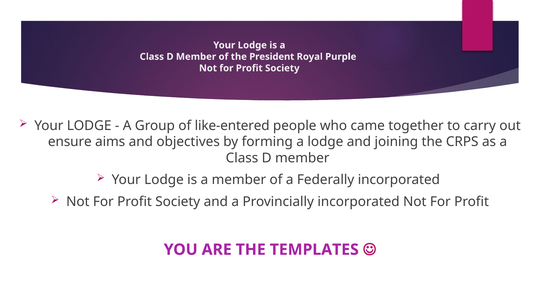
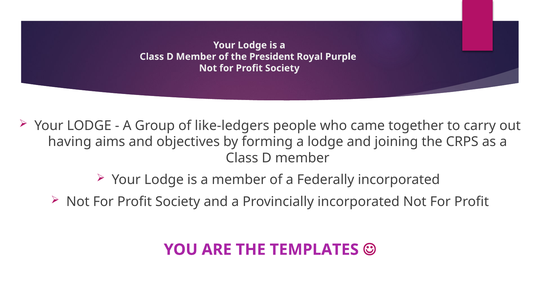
like-entered: like-entered -> like-ledgers
ensure: ensure -> having
